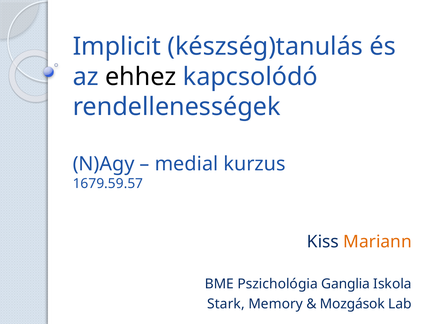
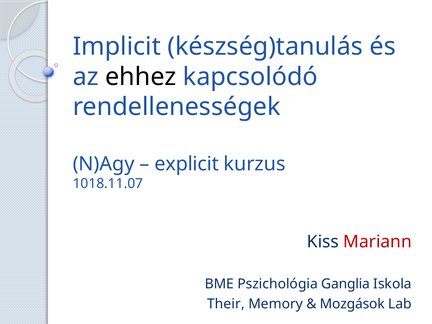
medial: medial -> explicit
1679.59.57: 1679.59.57 -> 1018.11.07
Mariann colour: orange -> red
Stark: Stark -> Their
